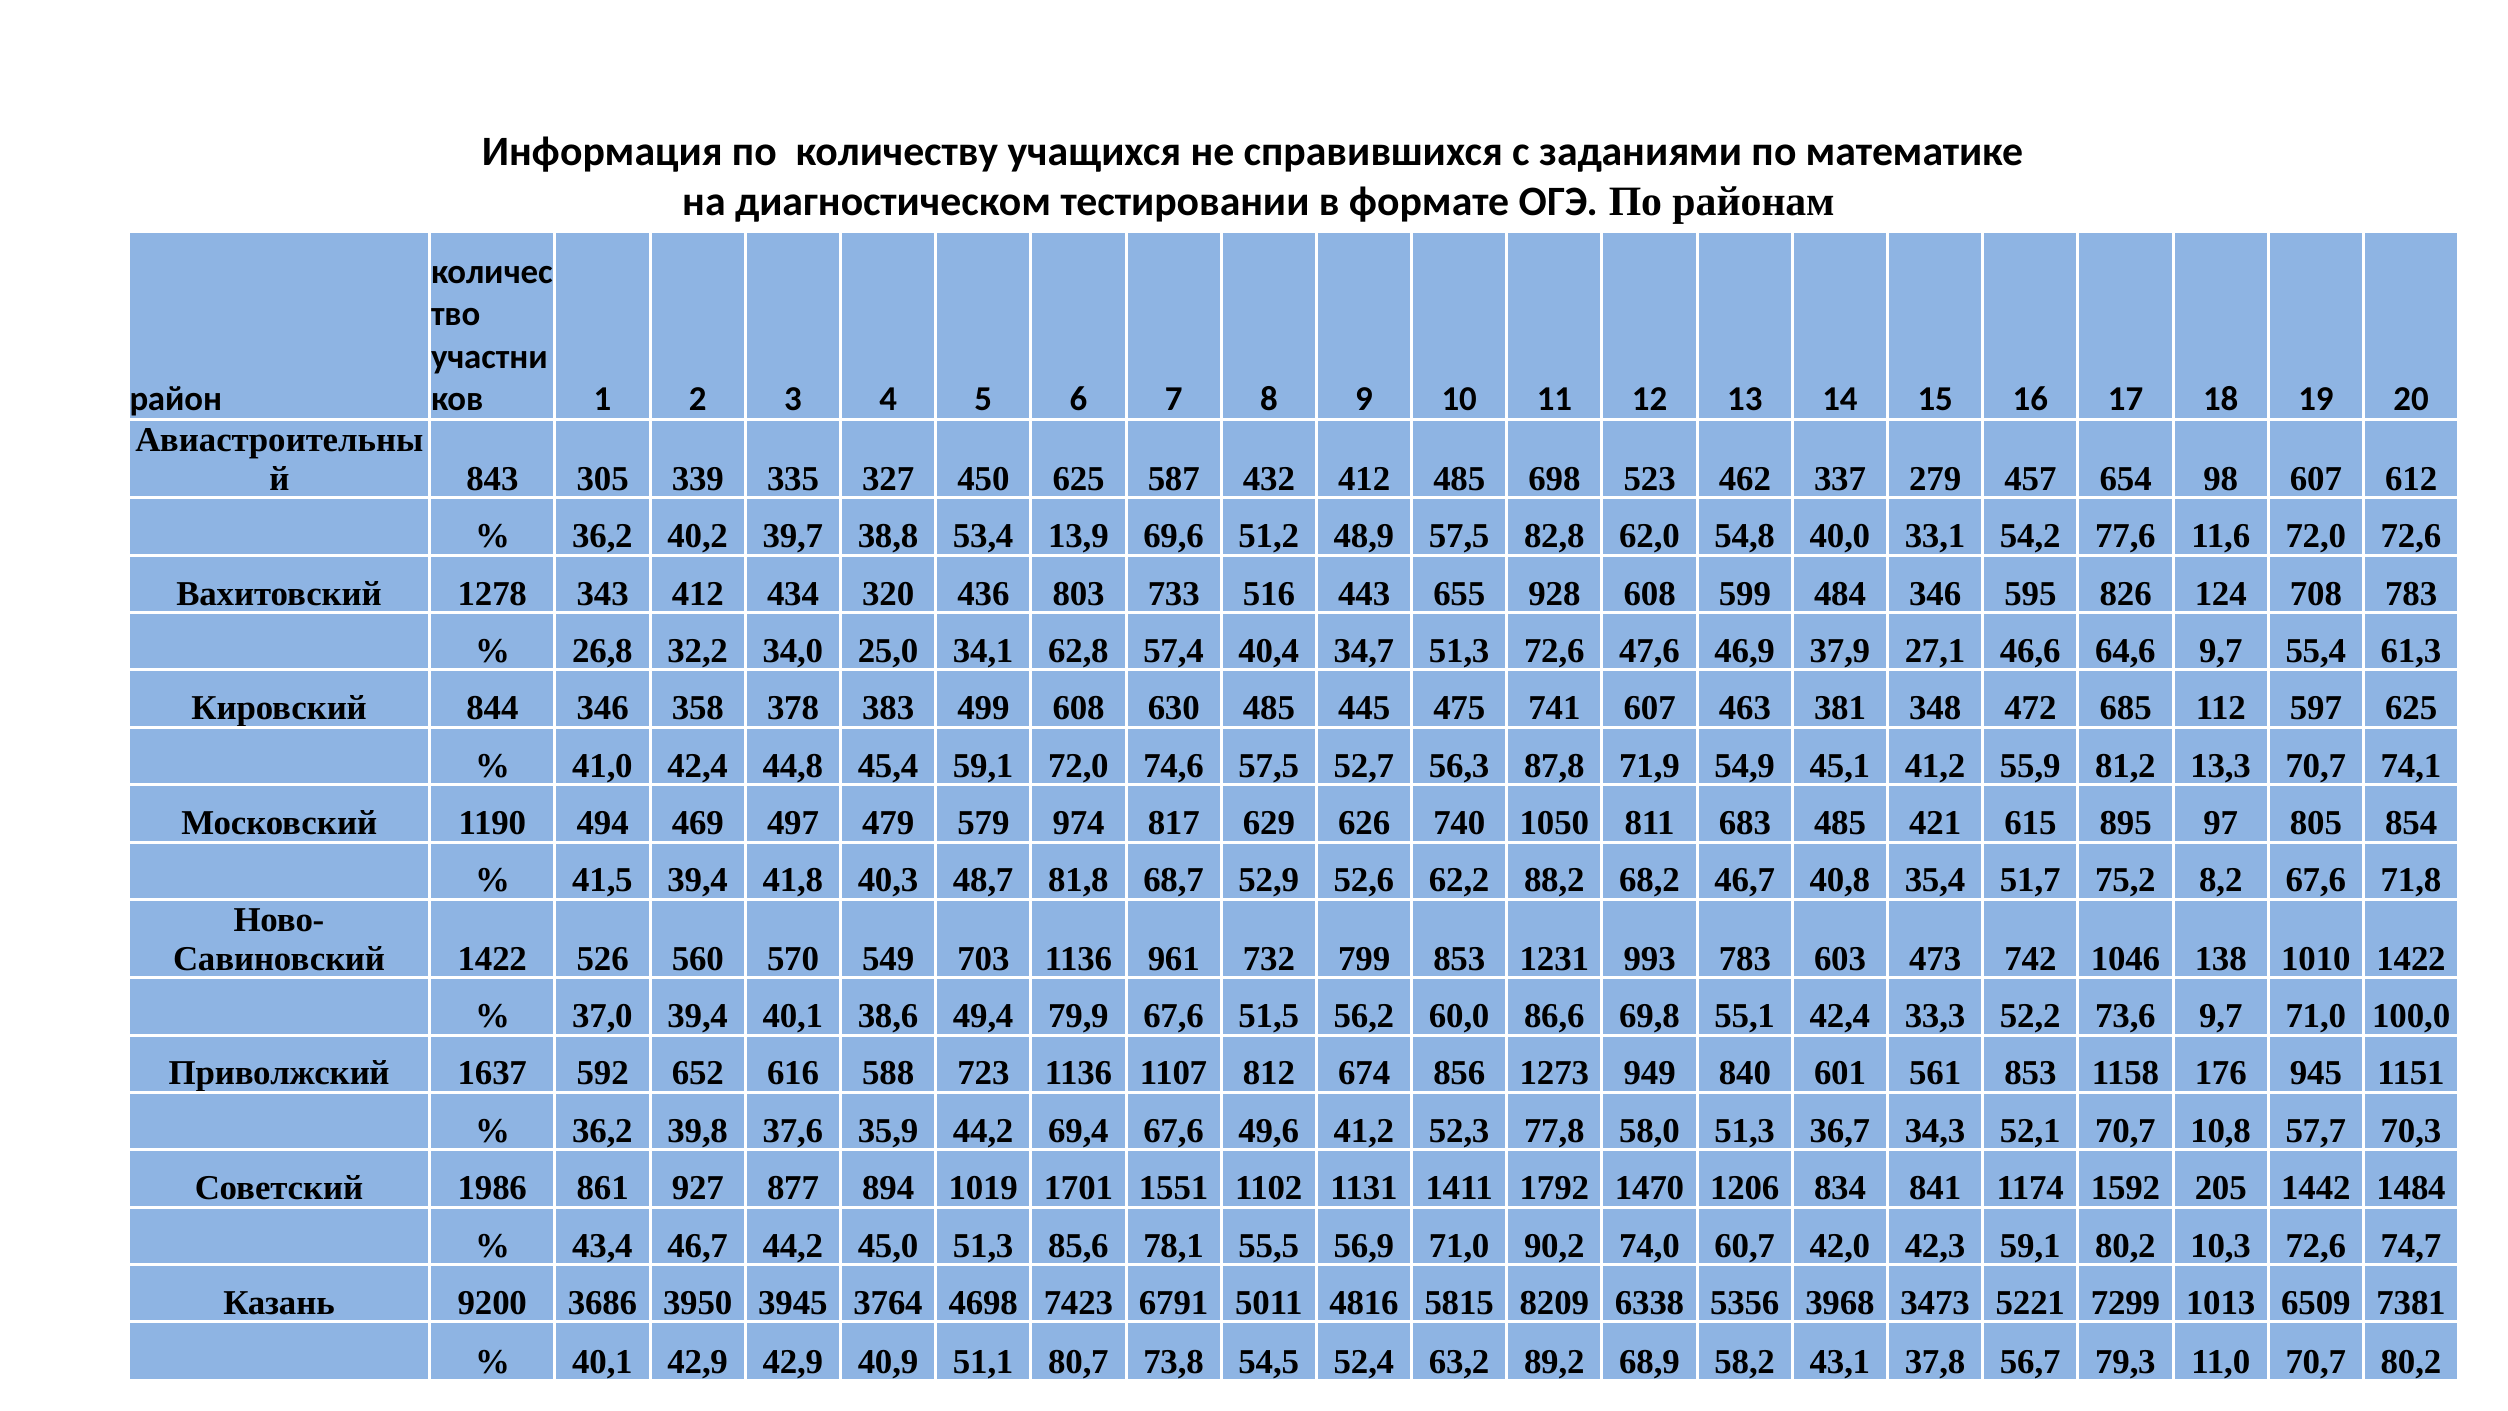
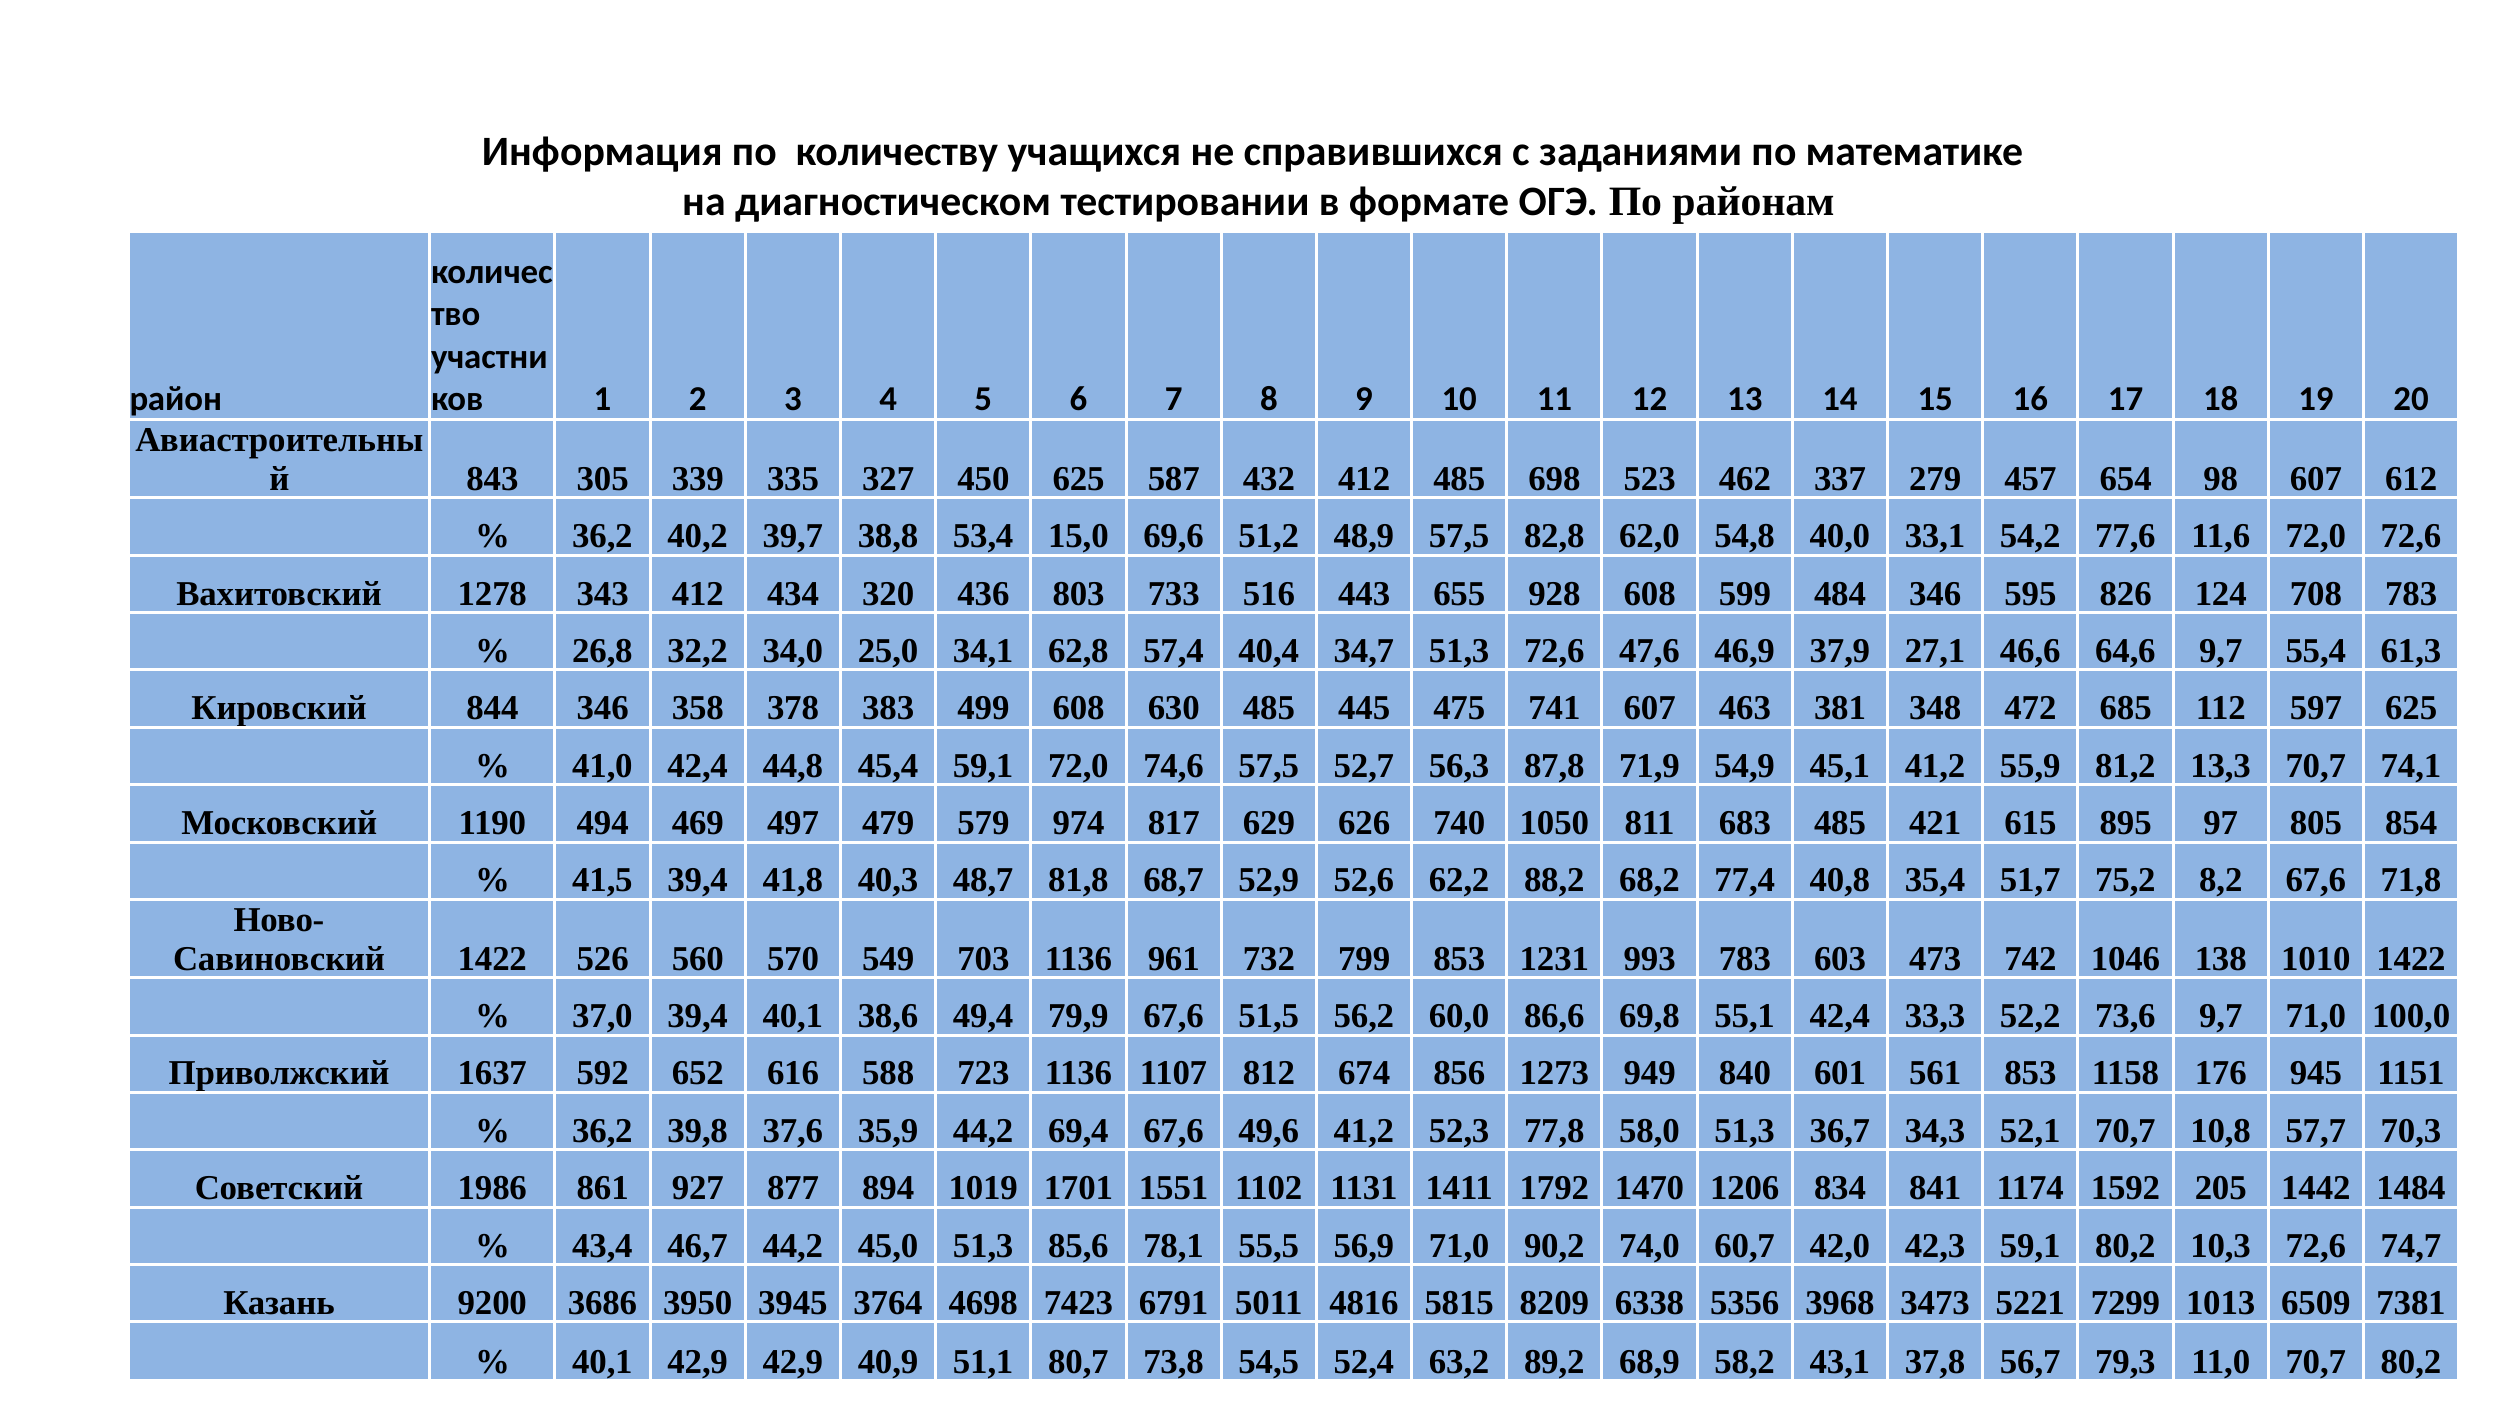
13,9: 13,9 -> 15,0
68,2 46,7: 46,7 -> 77,4
